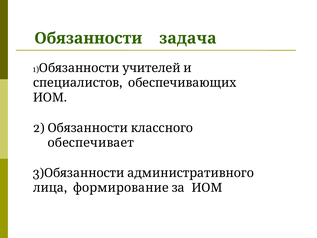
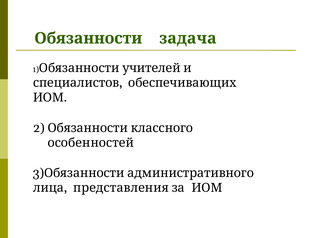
обеспечивает: обеспечивает -> особенностей
формирование: формирование -> представления
